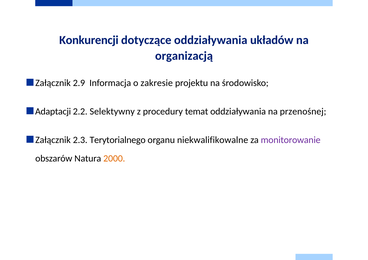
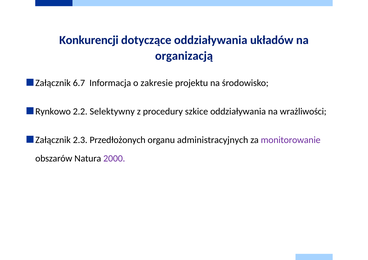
2.9: 2.9 -> 6.7
Adaptacji: Adaptacji -> Rynkowo
temat: temat -> szkice
przenośnej: przenośnej -> wrażliwości
Terytorialnego: Terytorialnego -> Przedłożonych
niekwalifikowalne: niekwalifikowalne -> administracyjnych
2000 colour: orange -> purple
